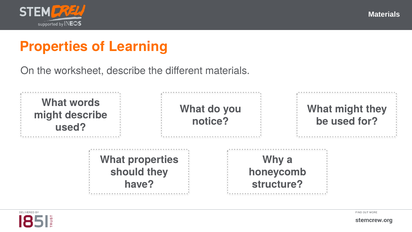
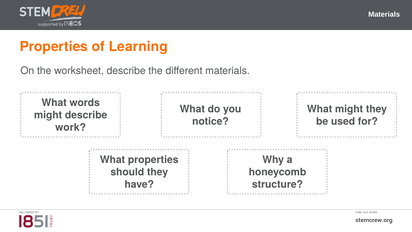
used at (71, 127): used -> work
